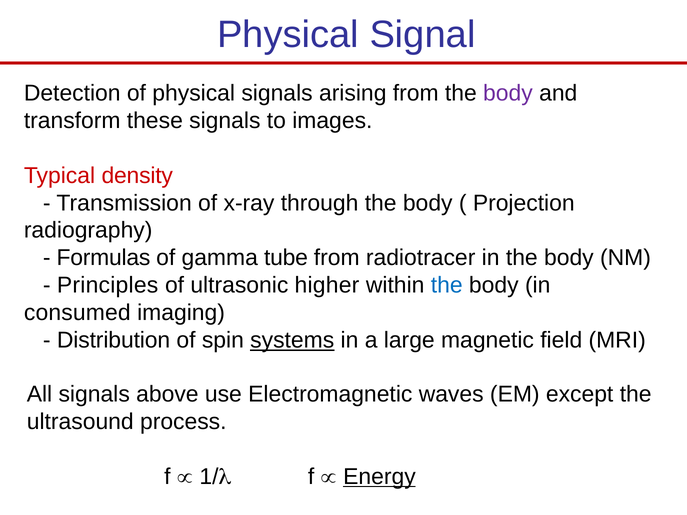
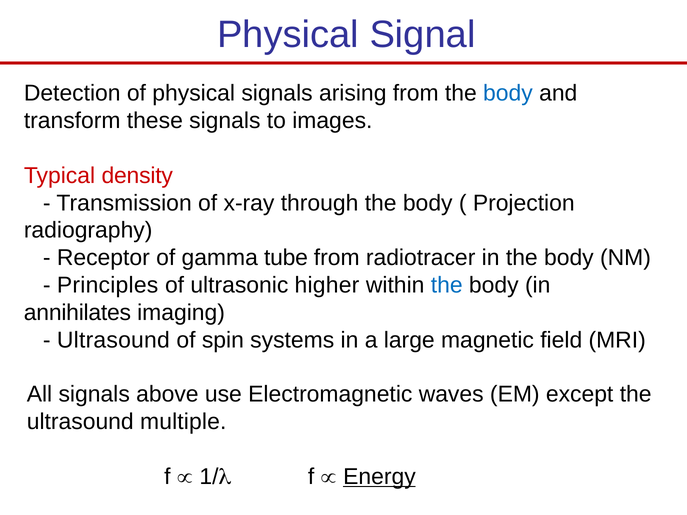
body at (508, 93) colour: purple -> blue
Formulas: Formulas -> Receptor
consumed: consumed -> annihilates
Distribution at (114, 340): Distribution -> Ultrasound
systems underline: present -> none
process: process -> multiple
